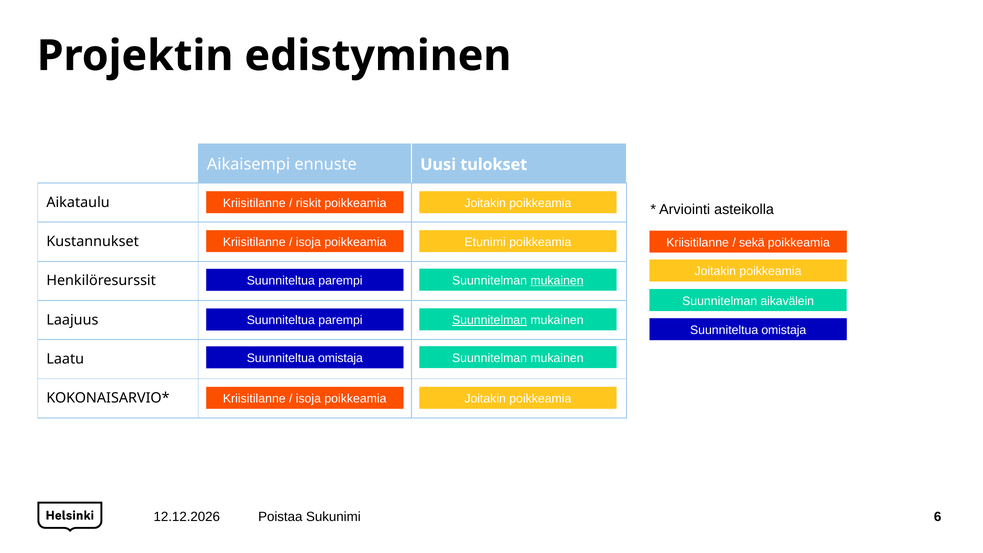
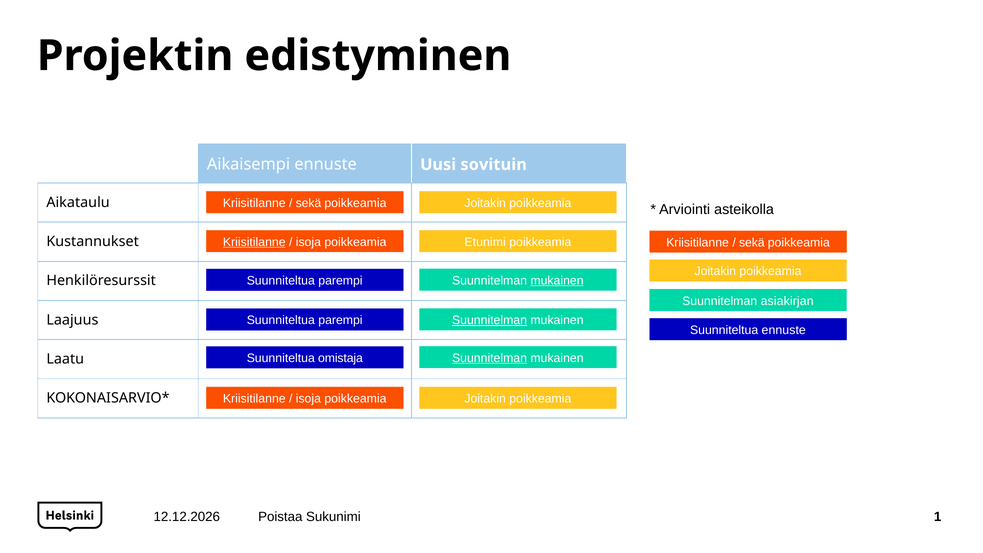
tulokset: tulokset -> sovituin
riskit at (308, 203): riskit -> sekä
Kriisitilanne at (254, 242) underline: none -> present
aikavälein: aikavälein -> asiakirjan
omistaja at (784, 330): omistaja -> ennuste
Suunnitelman at (490, 358) underline: none -> present
6: 6 -> 1
